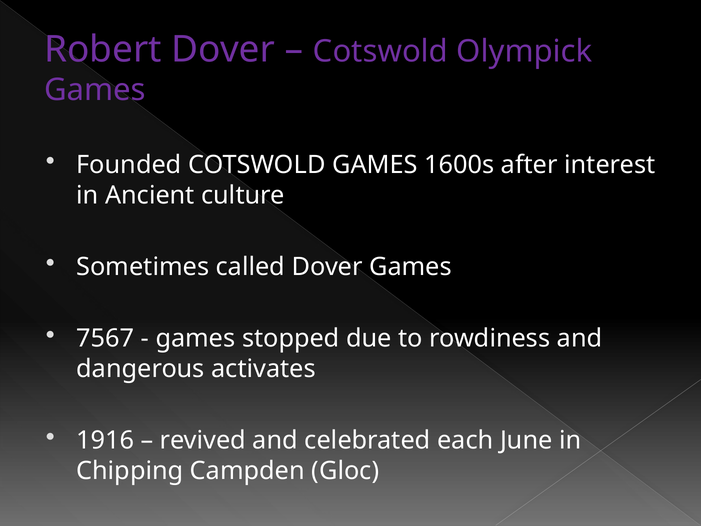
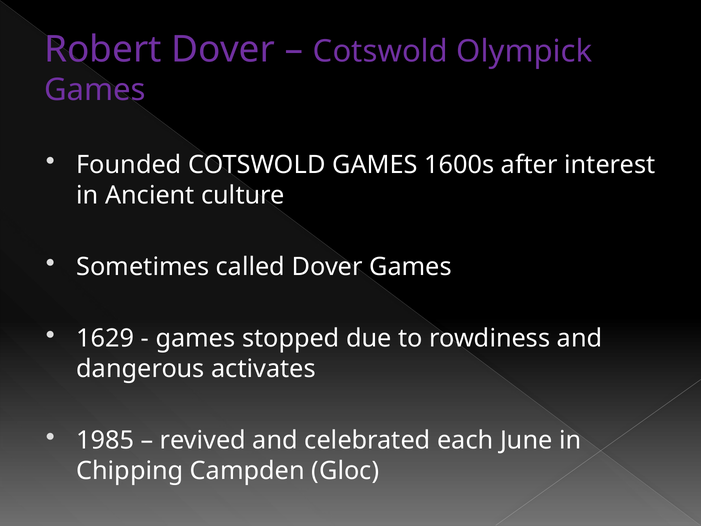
7567: 7567 -> 1629
1916: 1916 -> 1985
